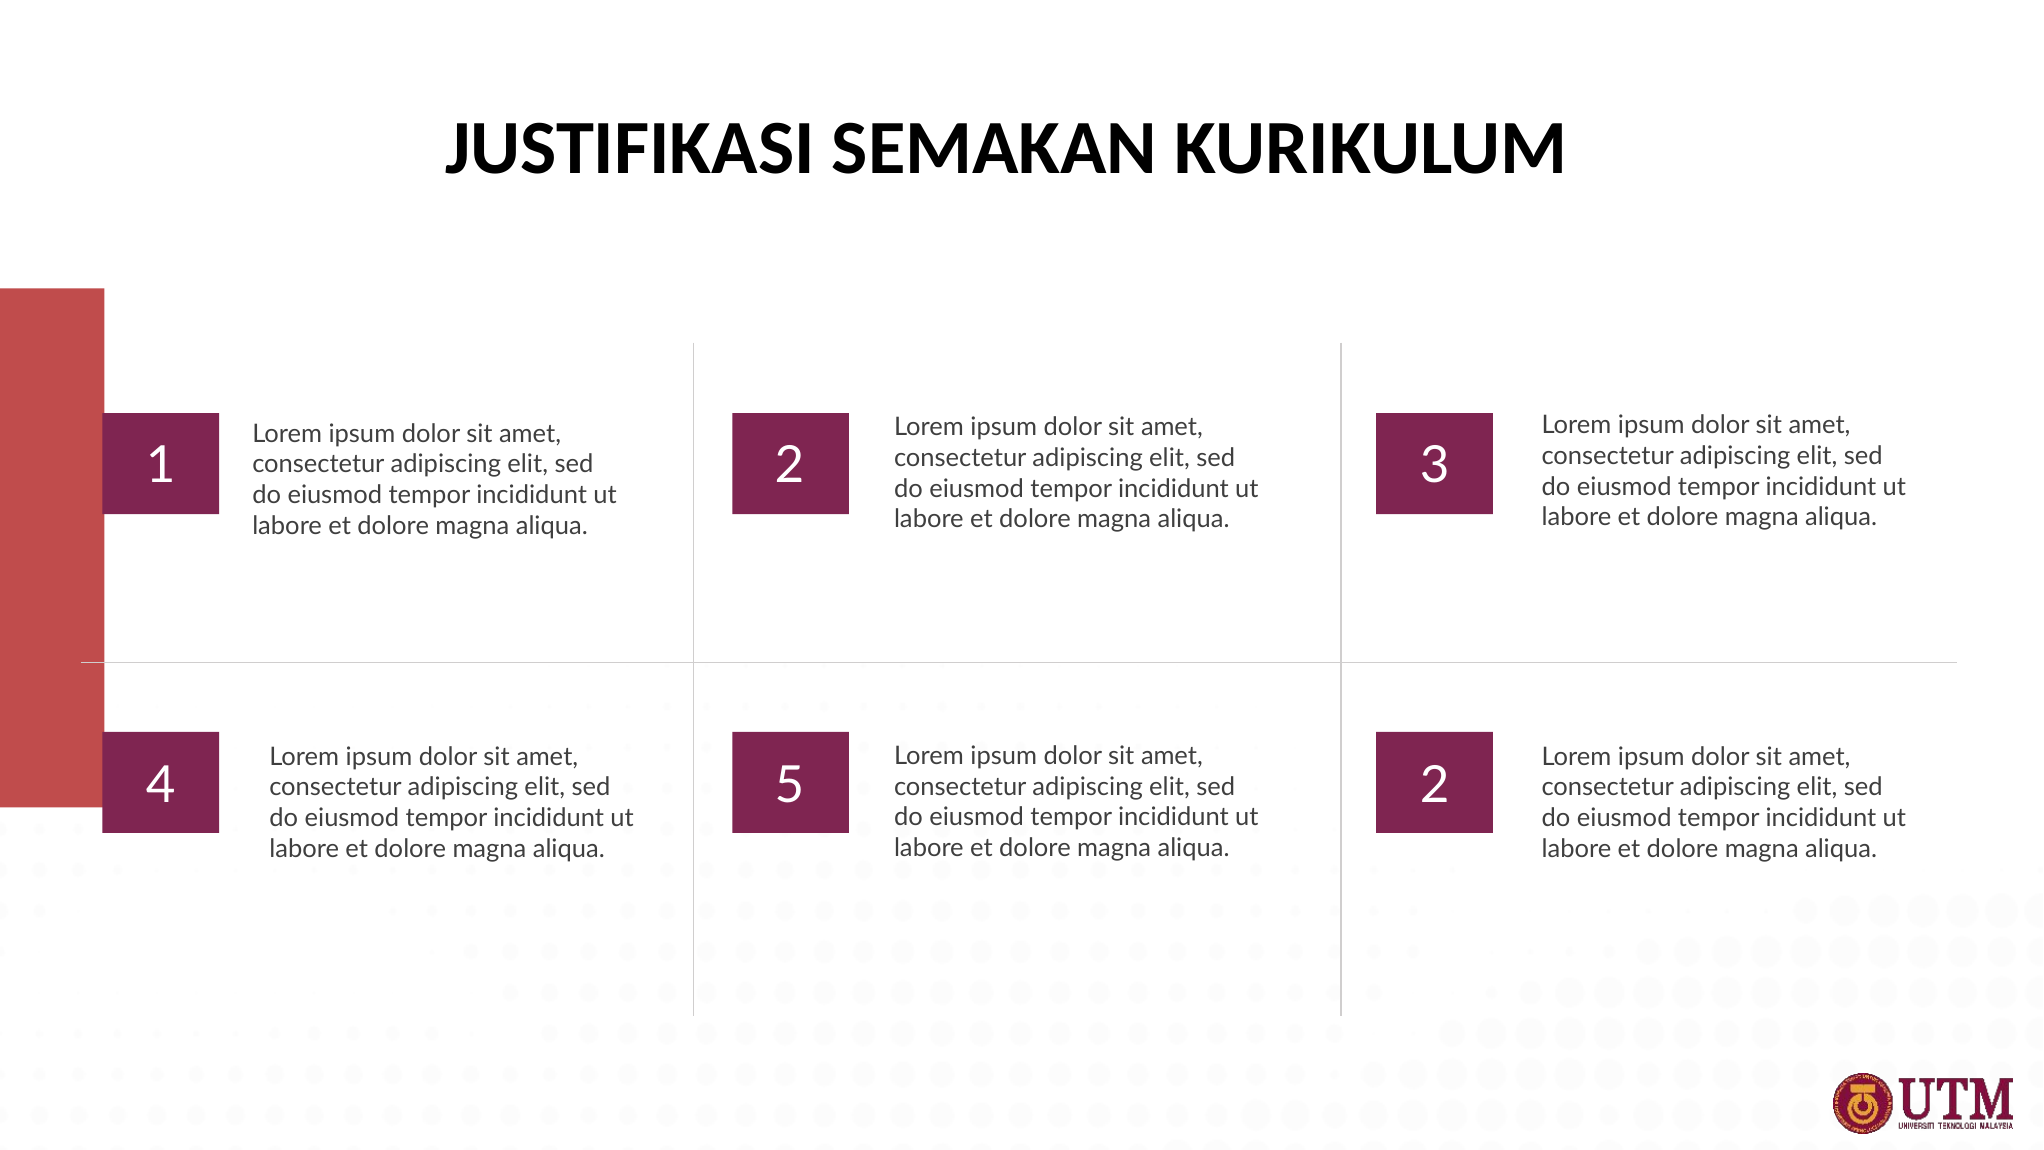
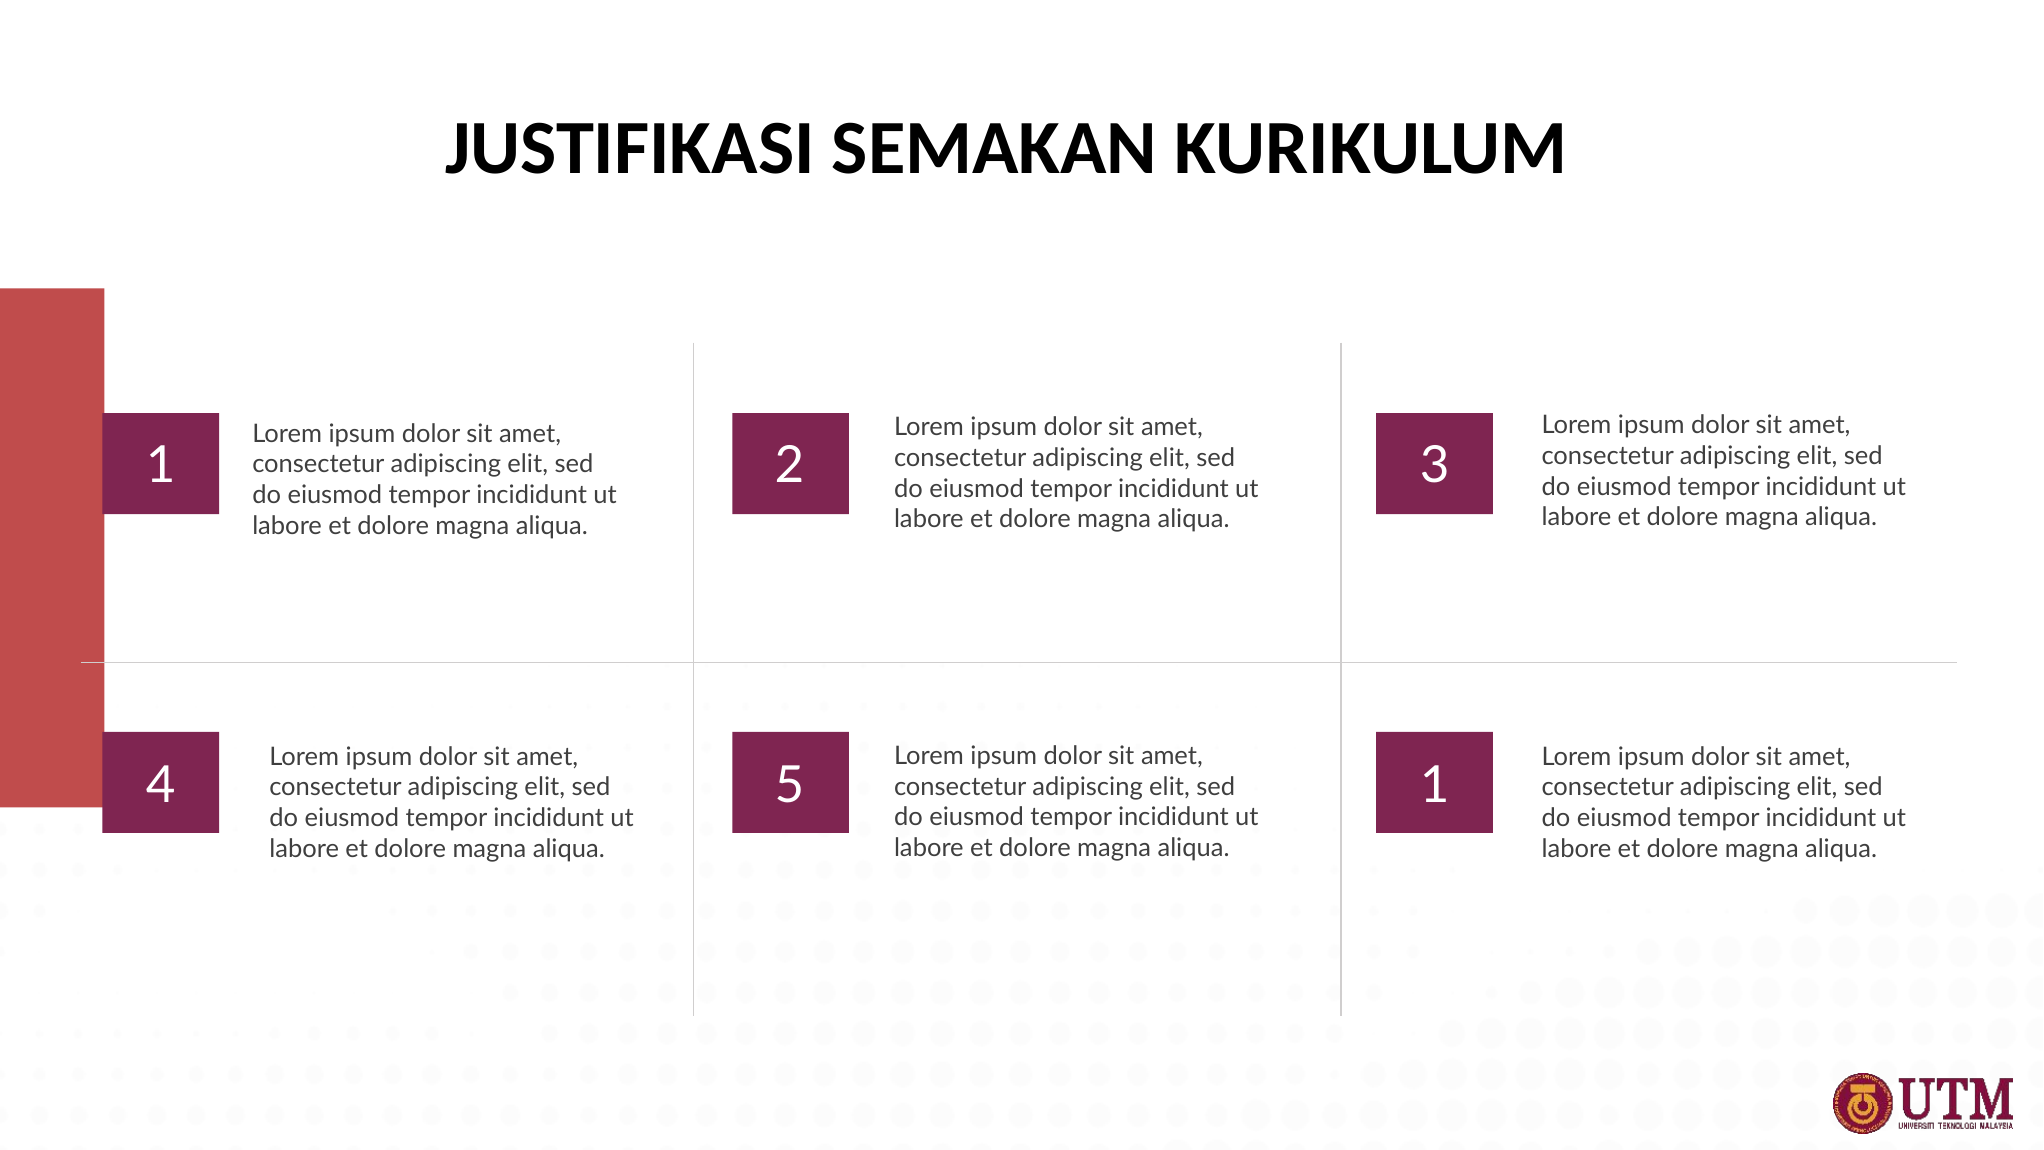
5 2: 2 -> 1
